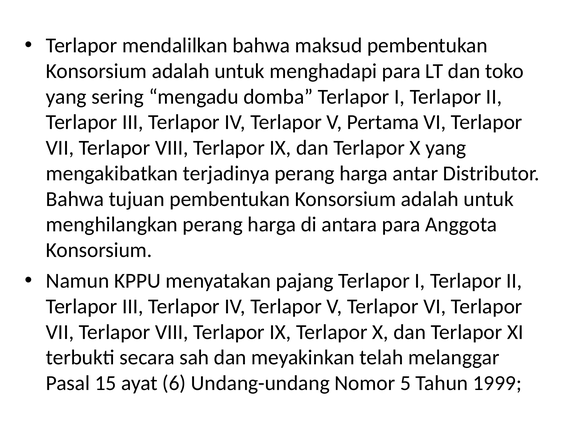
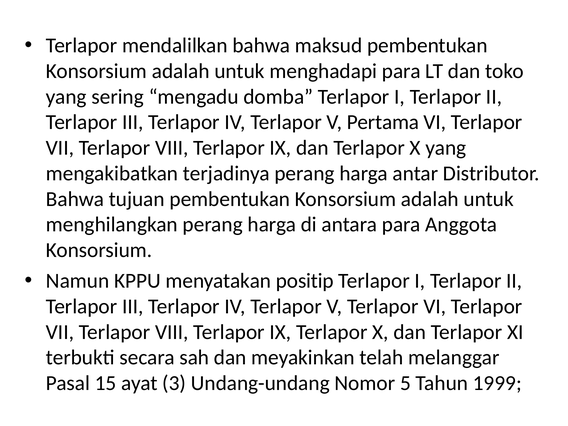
pajang: pajang -> positip
6: 6 -> 3
